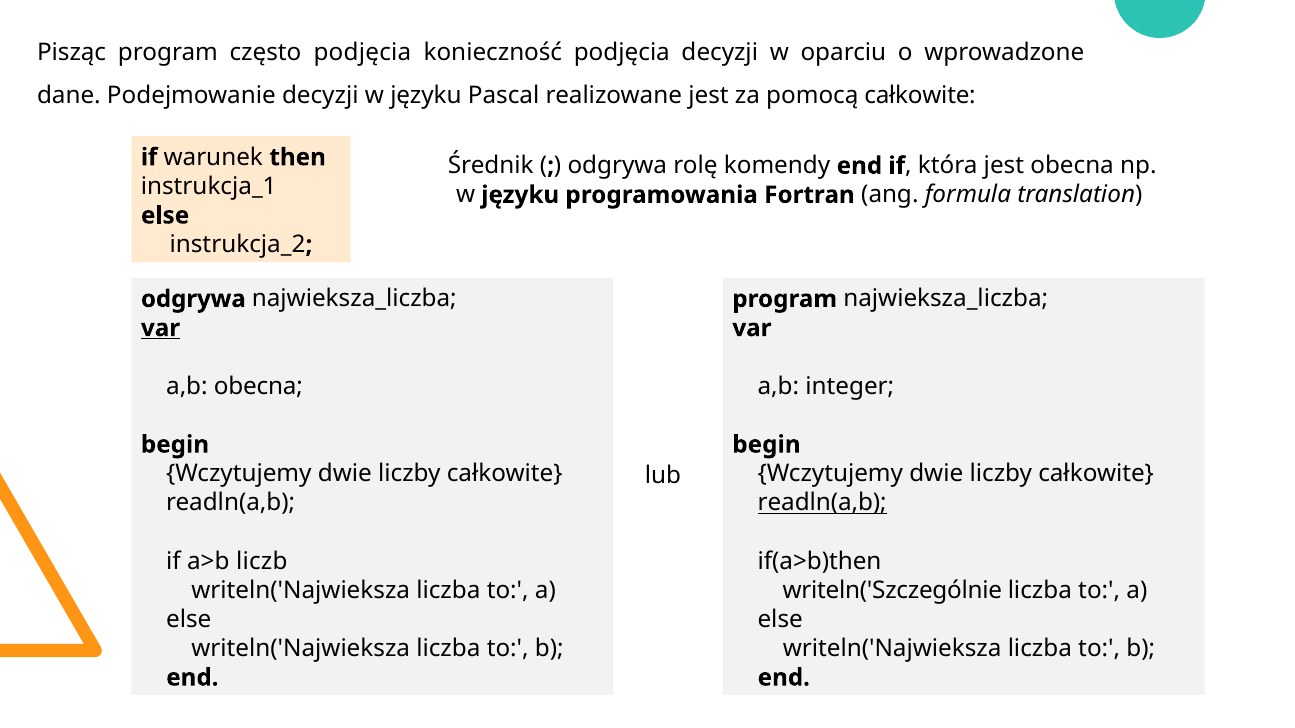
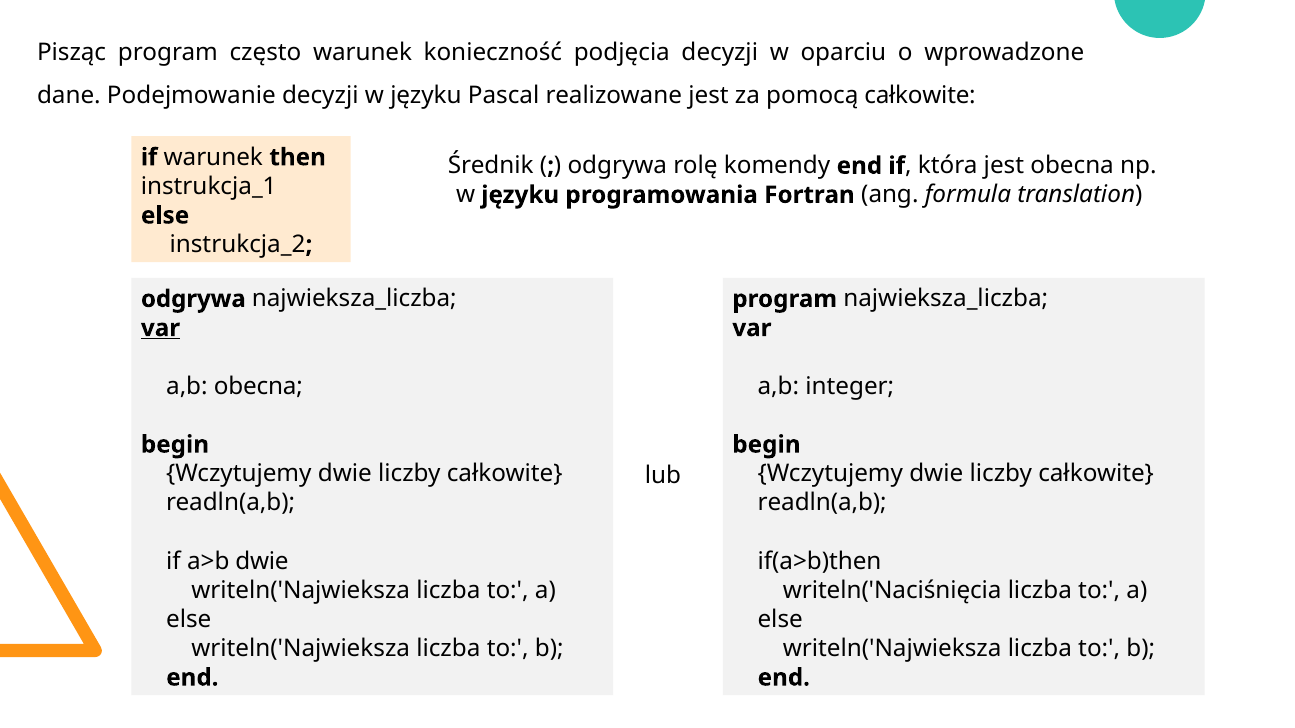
często podjęcia: podjęcia -> warunek
readln(a,b at (822, 503) underline: present -> none
a>b liczb: liczb -> dwie
writeln('Szczególnie: writeln('Szczególnie -> writeln('Naciśnięcia
